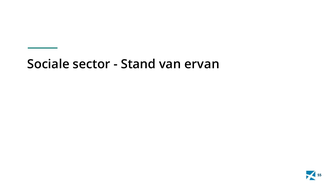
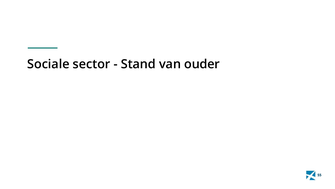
ervan: ervan -> ouder
